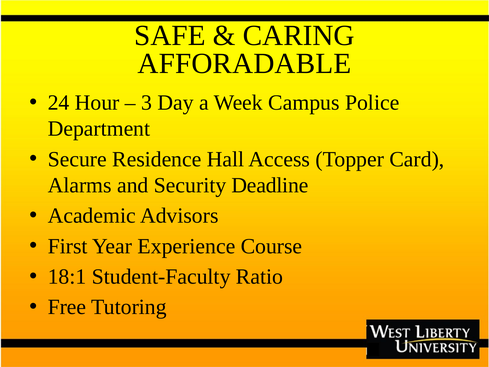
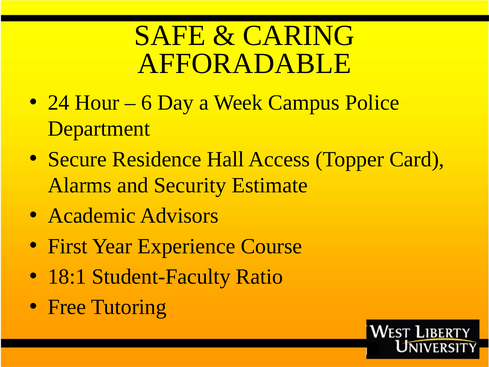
3: 3 -> 6
Deadline: Deadline -> Estimate
